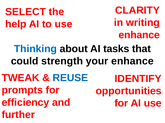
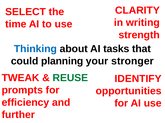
help: help -> time
enhance at (139, 35): enhance -> strength
strength: strength -> planning
your enhance: enhance -> stronger
REUSE colour: blue -> green
